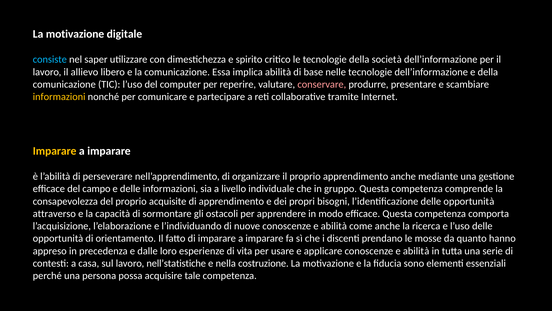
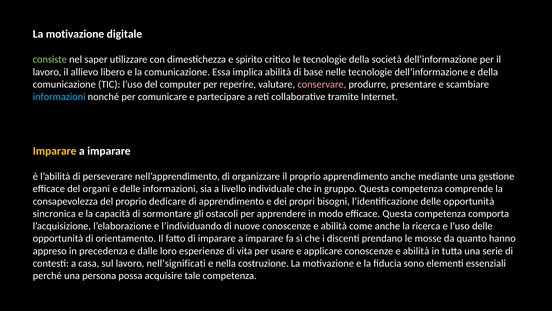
consiste colour: light blue -> light green
informazioni at (59, 97) colour: yellow -> light blue
campo: campo -> organi
acquisite: acquisite -> dedicare
attraverso: attraverso -> sincronica
nell’statistiche: nell’statistiche -> nell’significati
